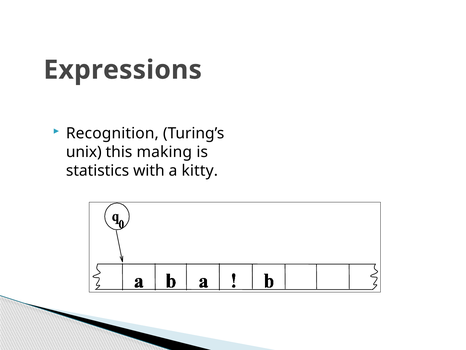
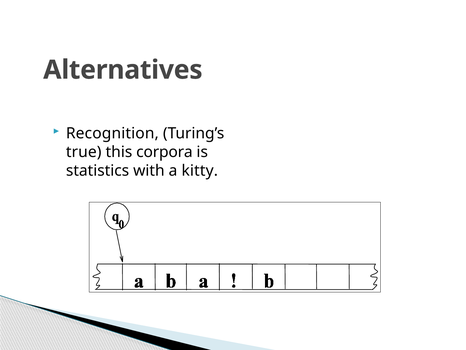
Expressions: Expressions -> Alternatives
unix: unix -> true
making: making -> corpora
